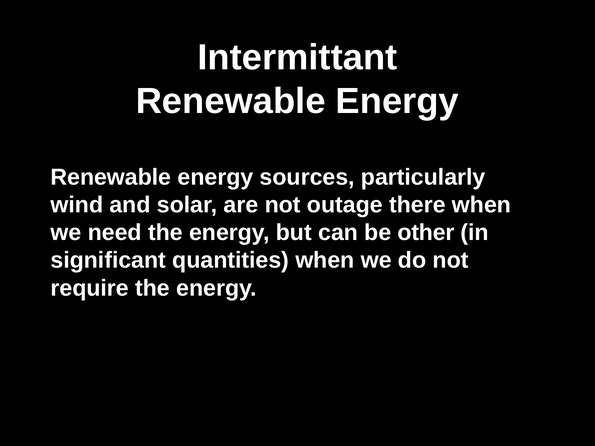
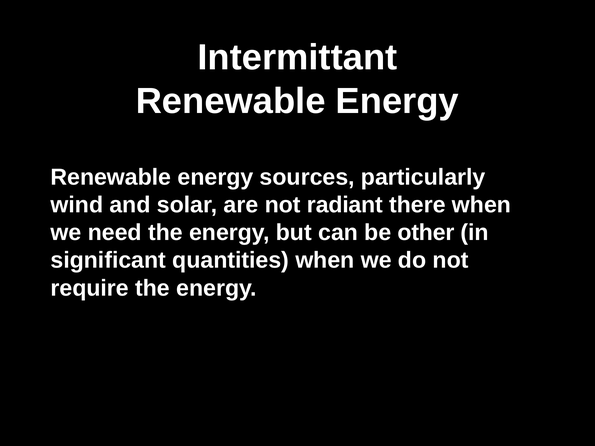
outage: outage -> radiant
